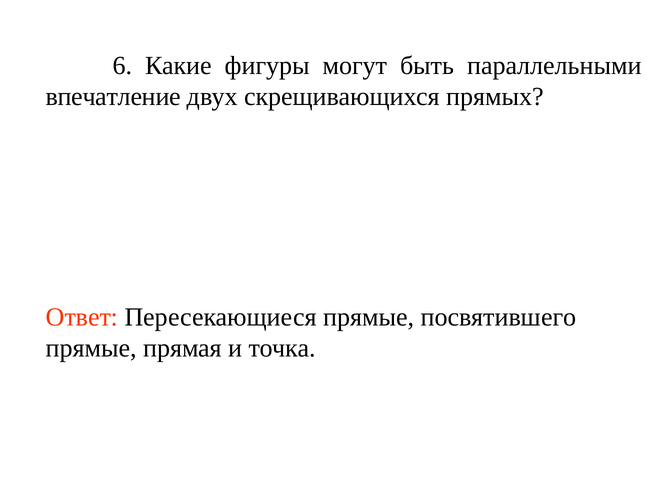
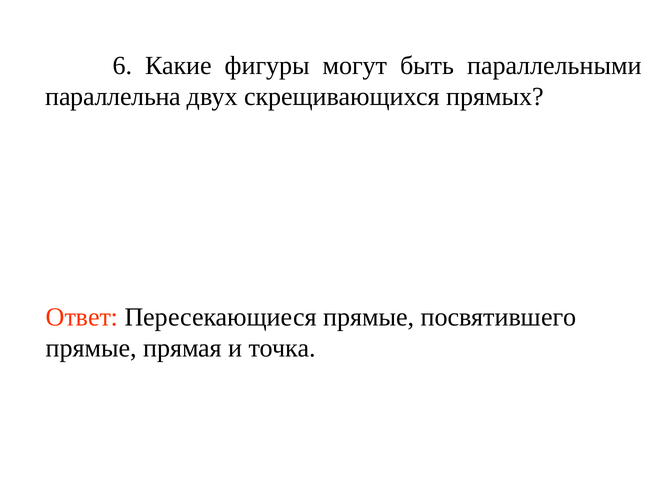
впечатление: впечатление -> параллельна
